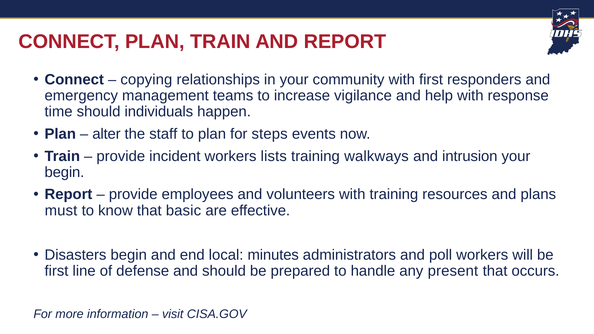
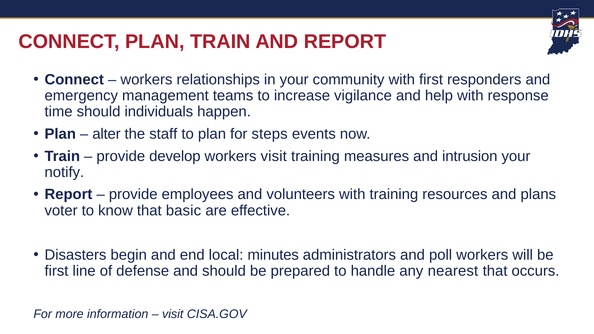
copying at (146, 80): copying -> workers
incident: incident -> develop
workers lists: lists -> visit
walkways: walkways -> measures
begin at (64, 172): begin -> notify
must: must -> voter
present: present -> nearest
